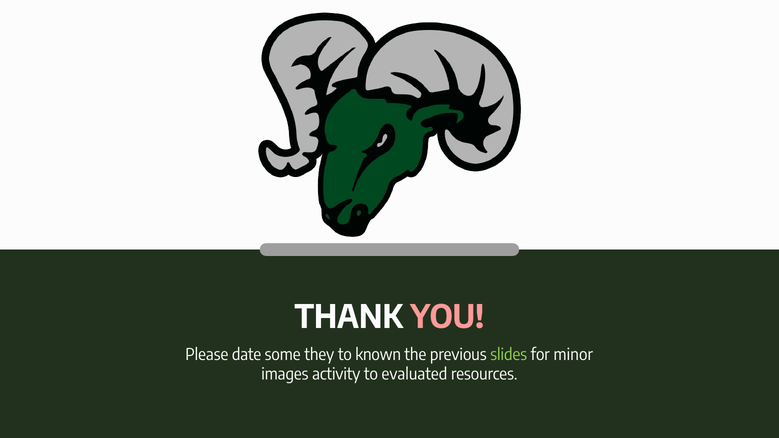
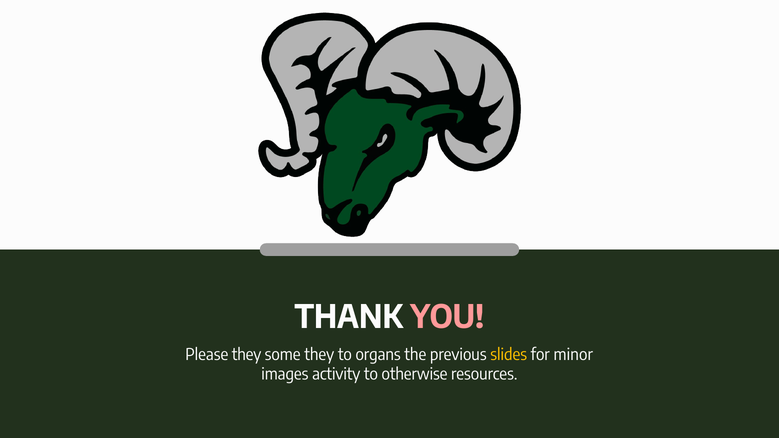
Please date: date -> they
known: known -> organs
slides colour: light green -> yellow
evaluated: evaluated -> otherwise
